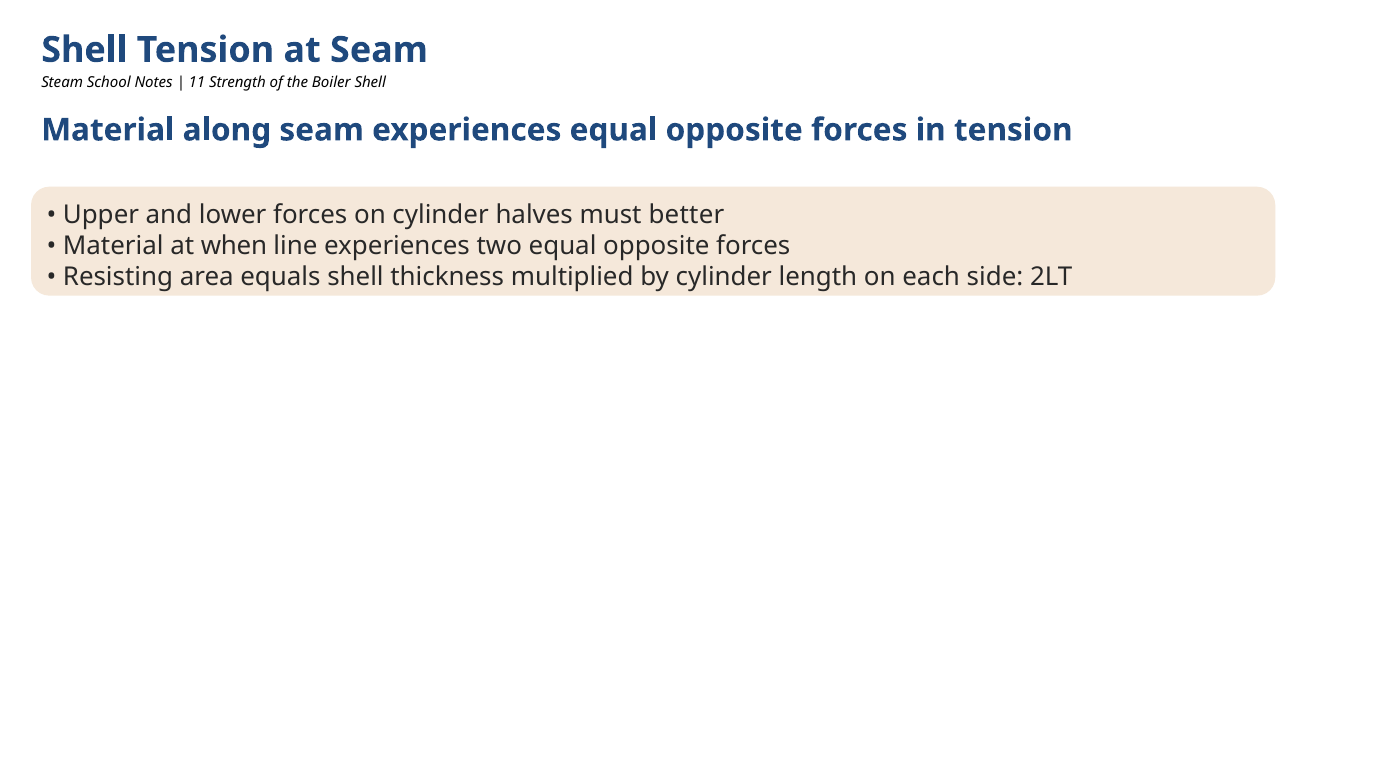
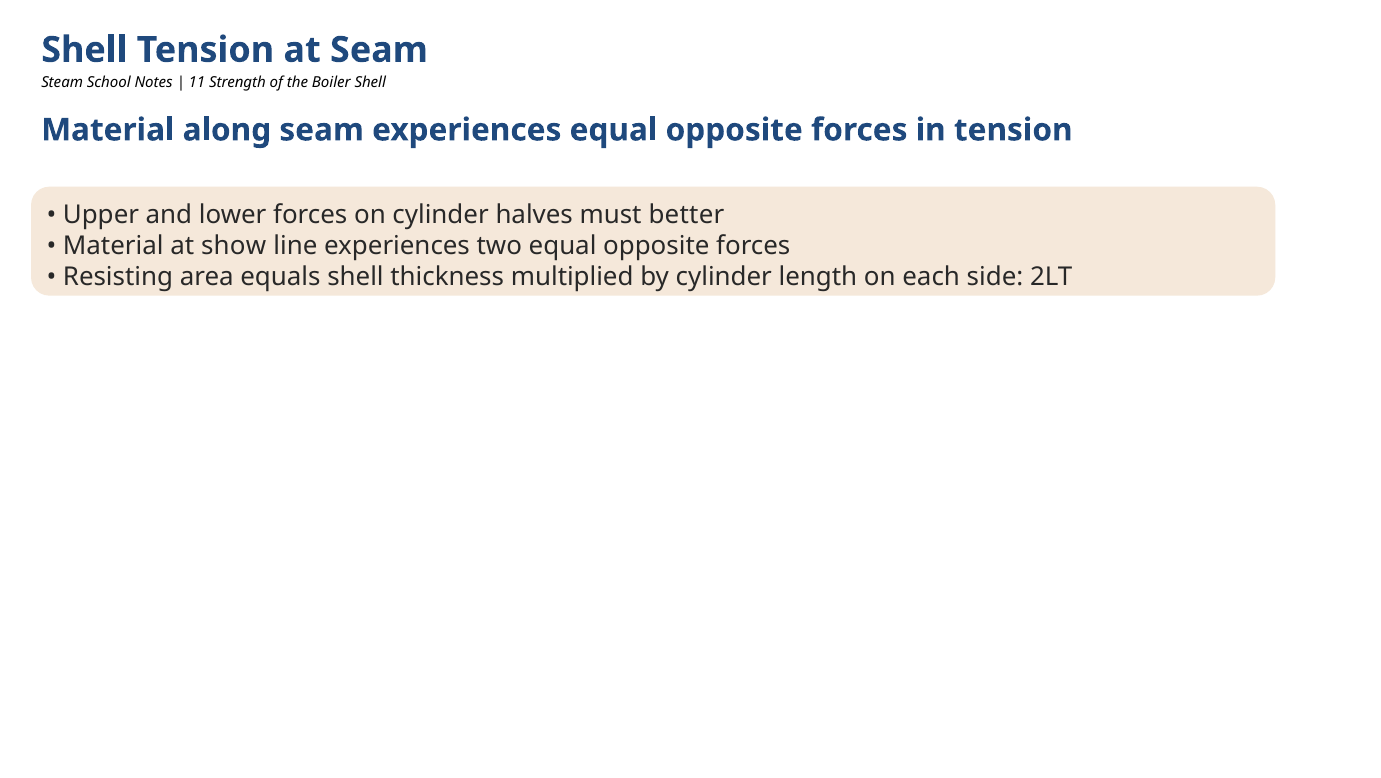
when: when -> show
